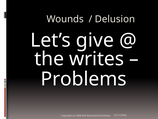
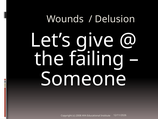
writes: writes -> failing
Problems: Problems -> Someone
